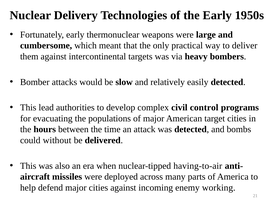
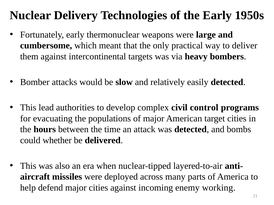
without: without -> whether
having-to-air: having-to-air -> layered-to-air
